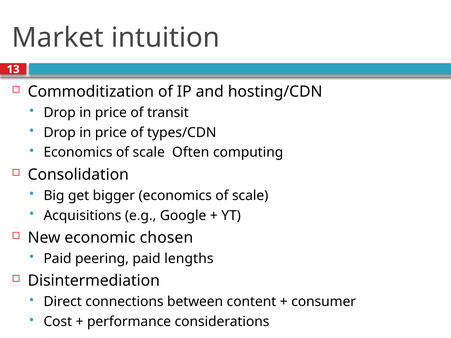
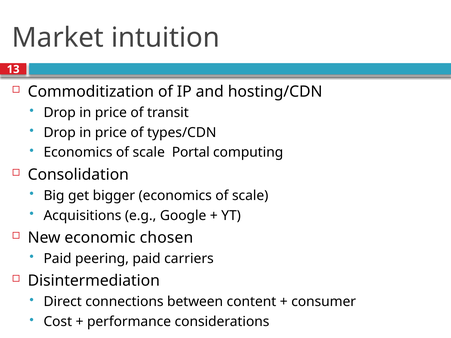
Often: Often -> Portal
lengths: lengths -> carriers
